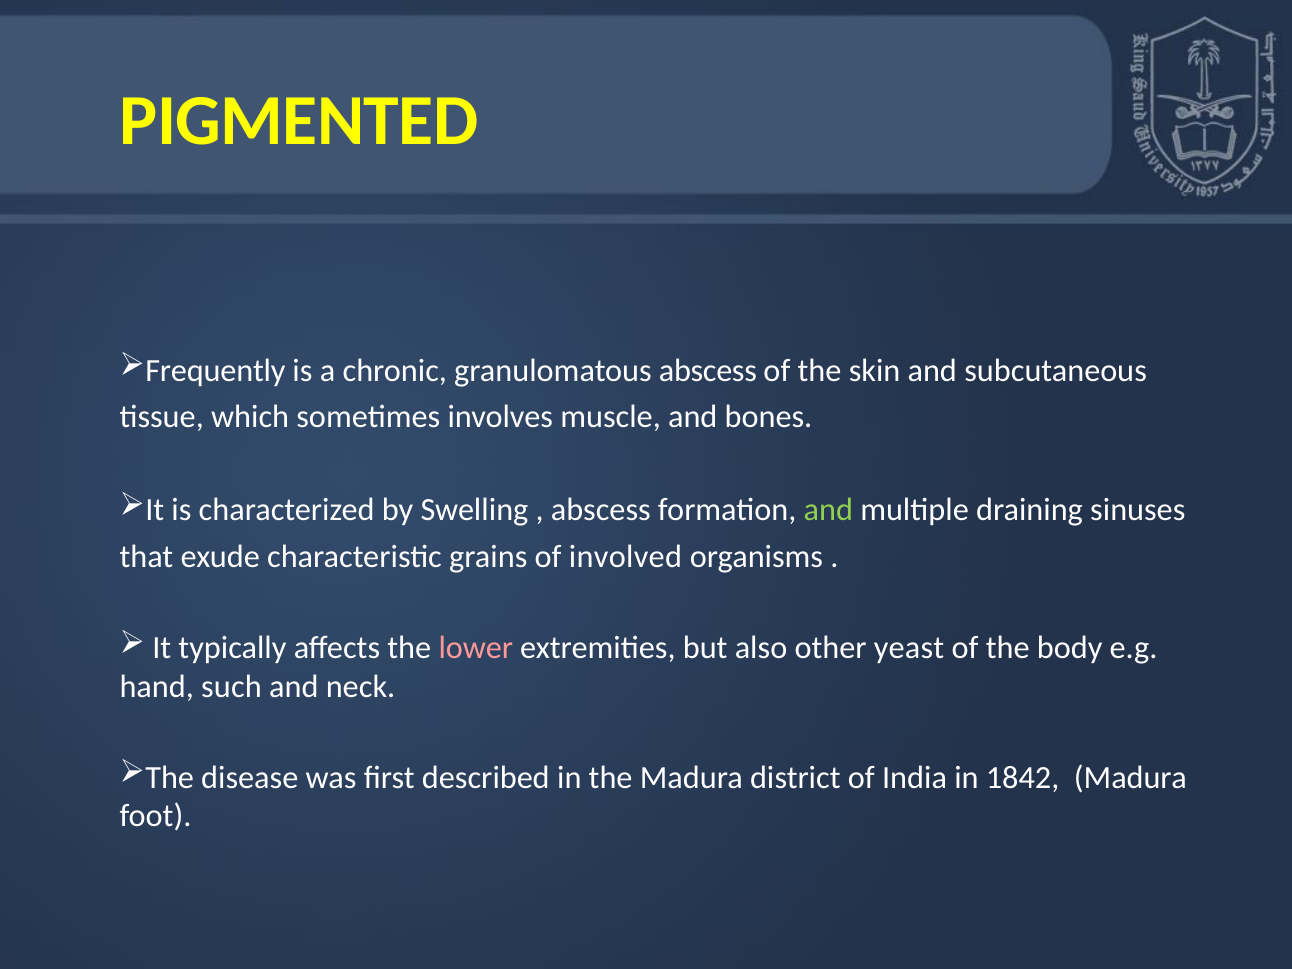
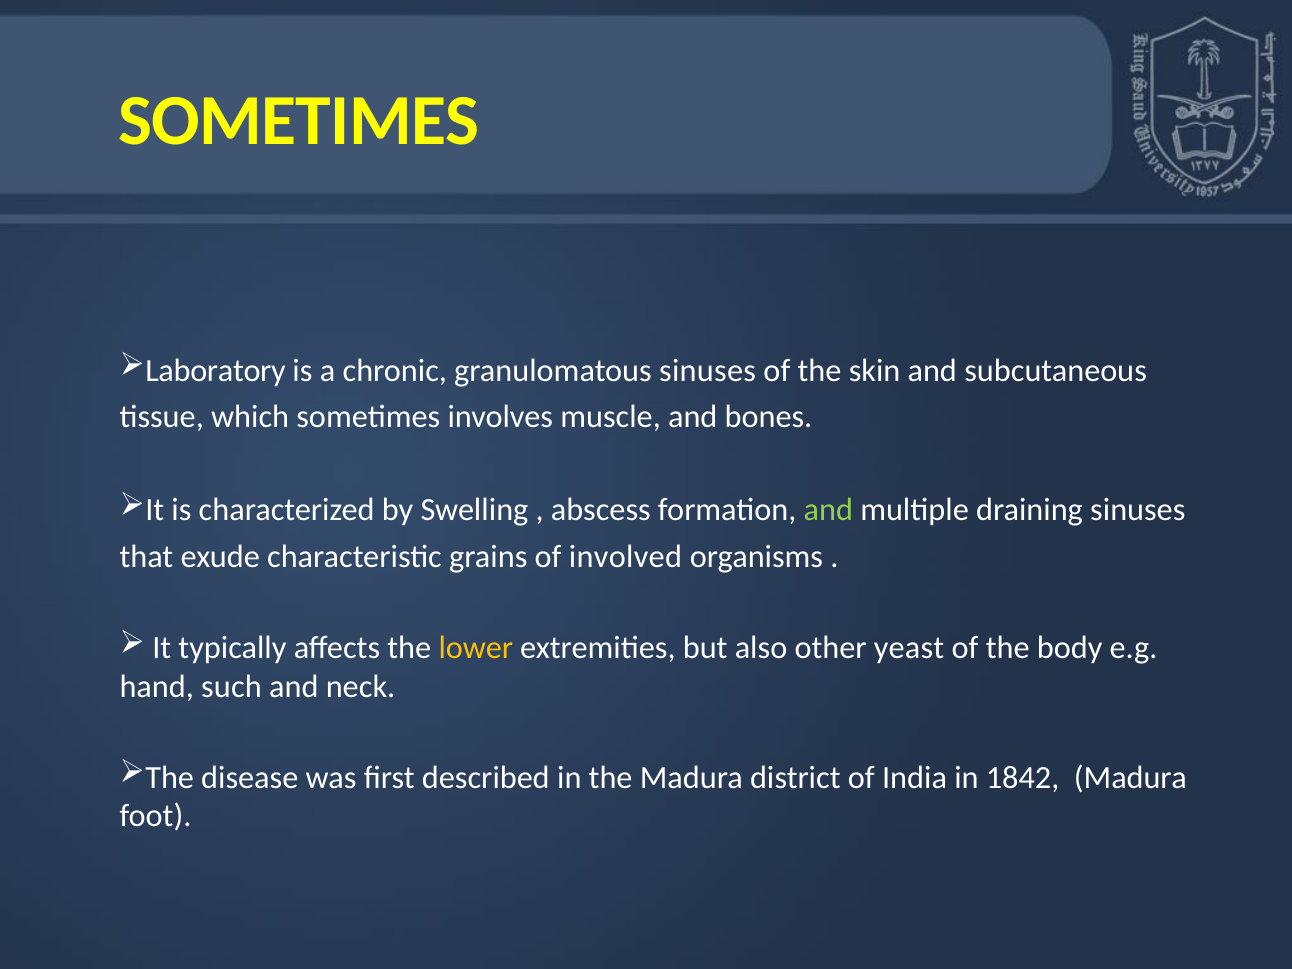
PIGMENTED at (299, 120): PIGMENTED -> SOMETIMES
Frequently: Frequently -> Laboratory
granulomatous abscess: abscess -> sinuses
lower colour: pink -> yellow
